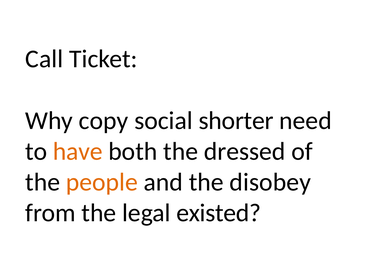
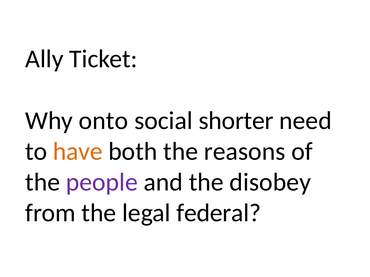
Call: Call -> Ally
copy: copy -> onto
dressed: dressed -> reasons
people colour: orange -> purple
existed: existed -> federal
